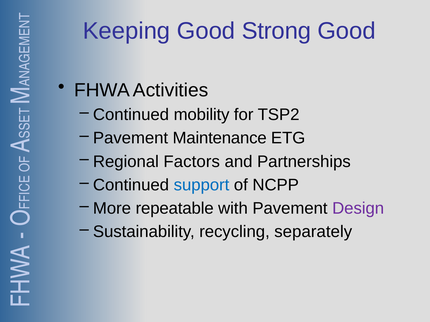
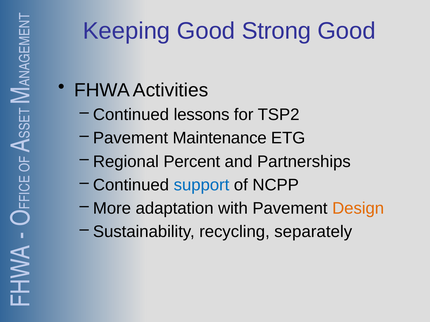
mobility: mobility -> lessons
Factors: Factors -> Percent
repeatable: repeatable -> adaptation
Design colour: purple -> orange
